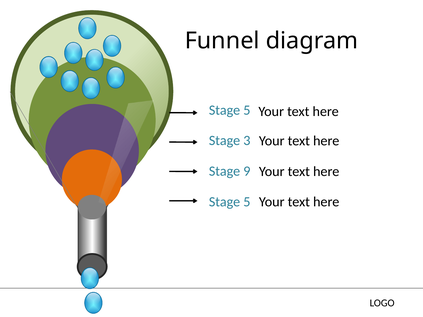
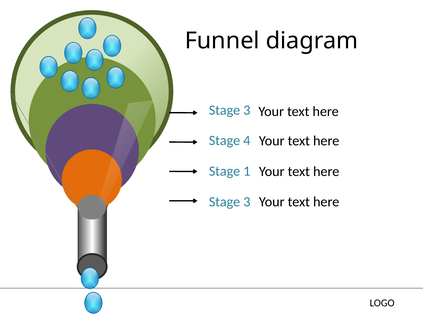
5 at (247, 110): 5 -> 3
3: 3 -> 4
9: 9 -> 1
5 at (247, 202): 5 -> 3
